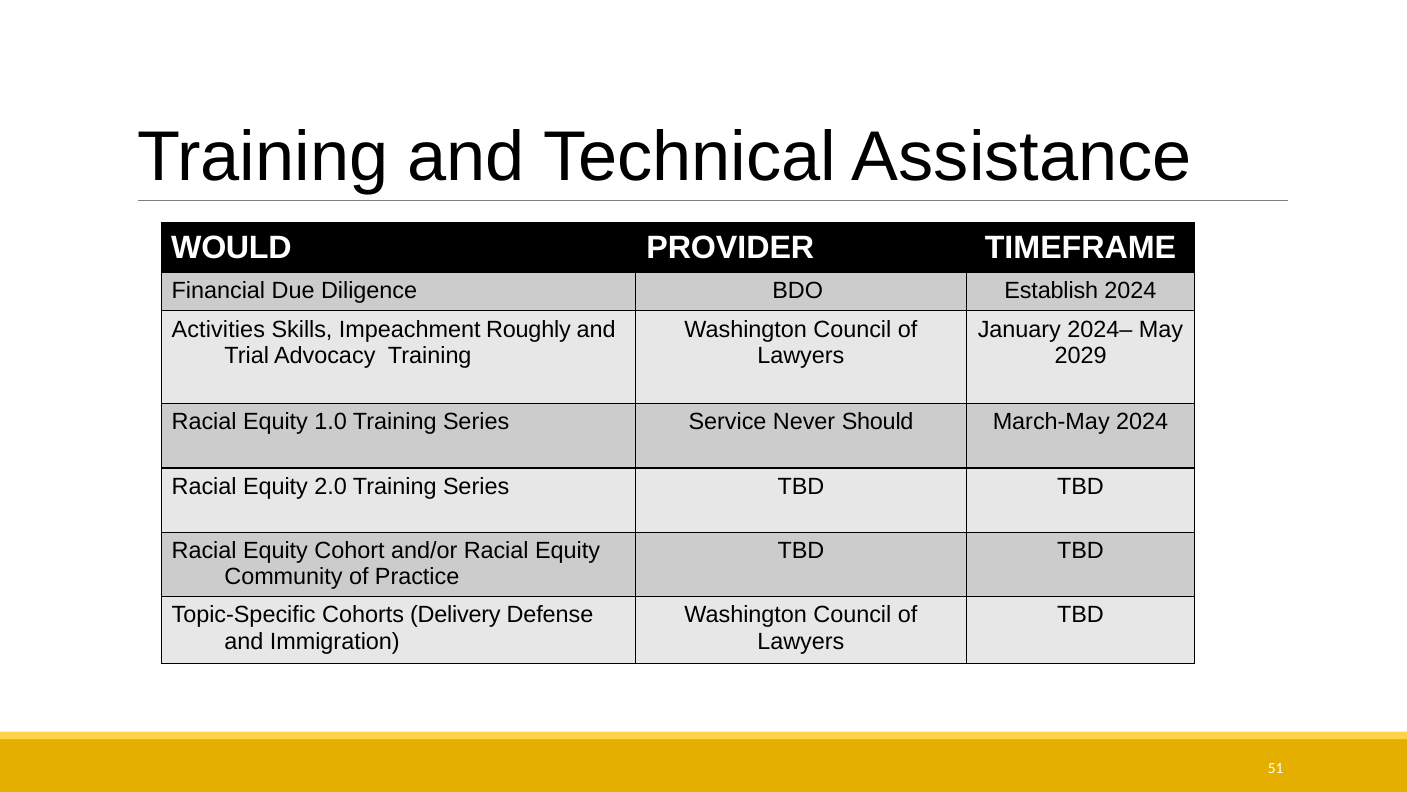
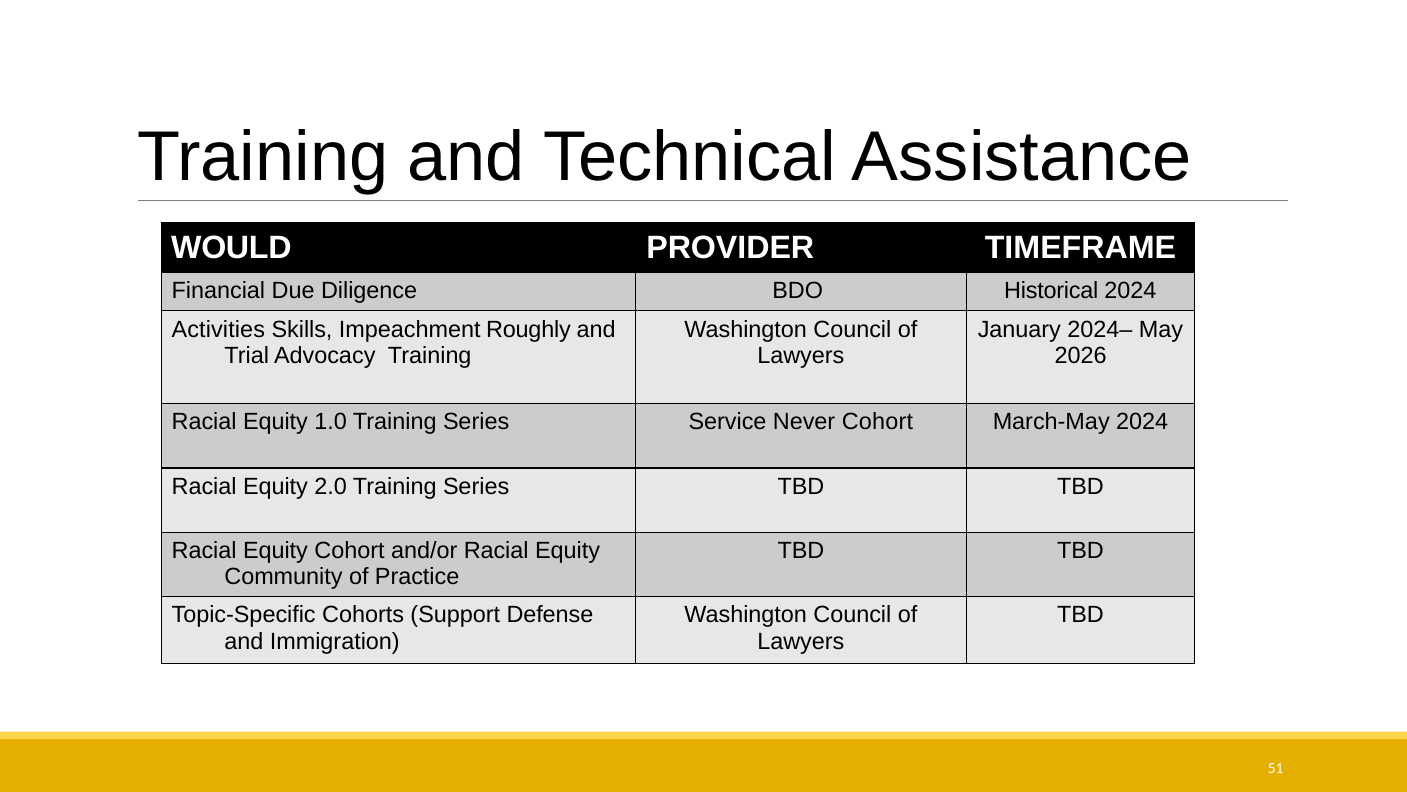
Establish: Establish -> Historical
2029: 2029 -> 2026
Never Should: Should -> Cohort
Delivery: Delivery -> Support
